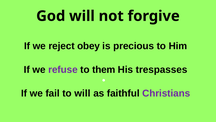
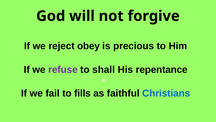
them: them -> shall
trespasses: trespasses -> repentance
to will: will -> fills
Christians colour: purple -> blue
